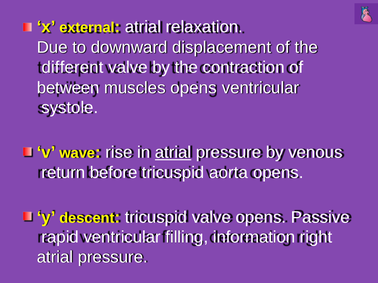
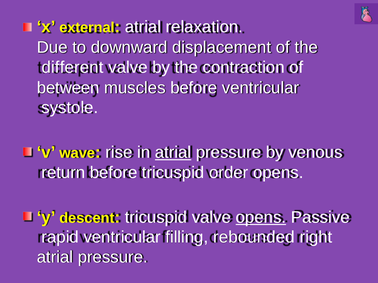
muscles opens: opens -> before
aorta: aorta -> order
opens at (261, 218) underline: none -> present
information: information -> rebounded
